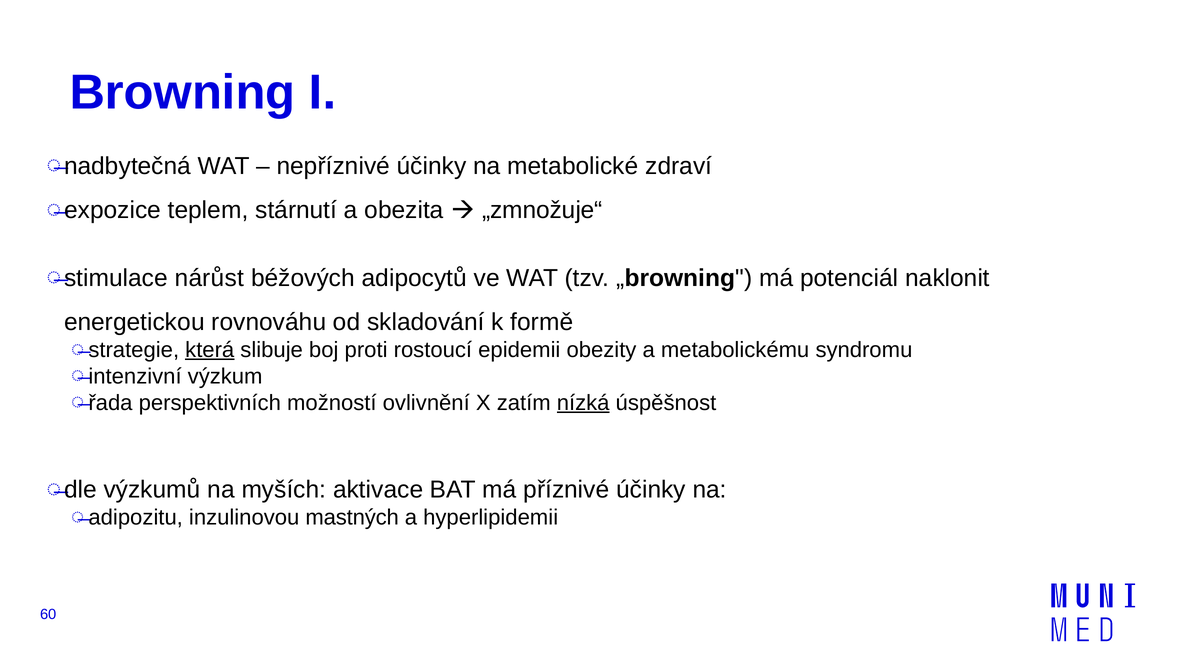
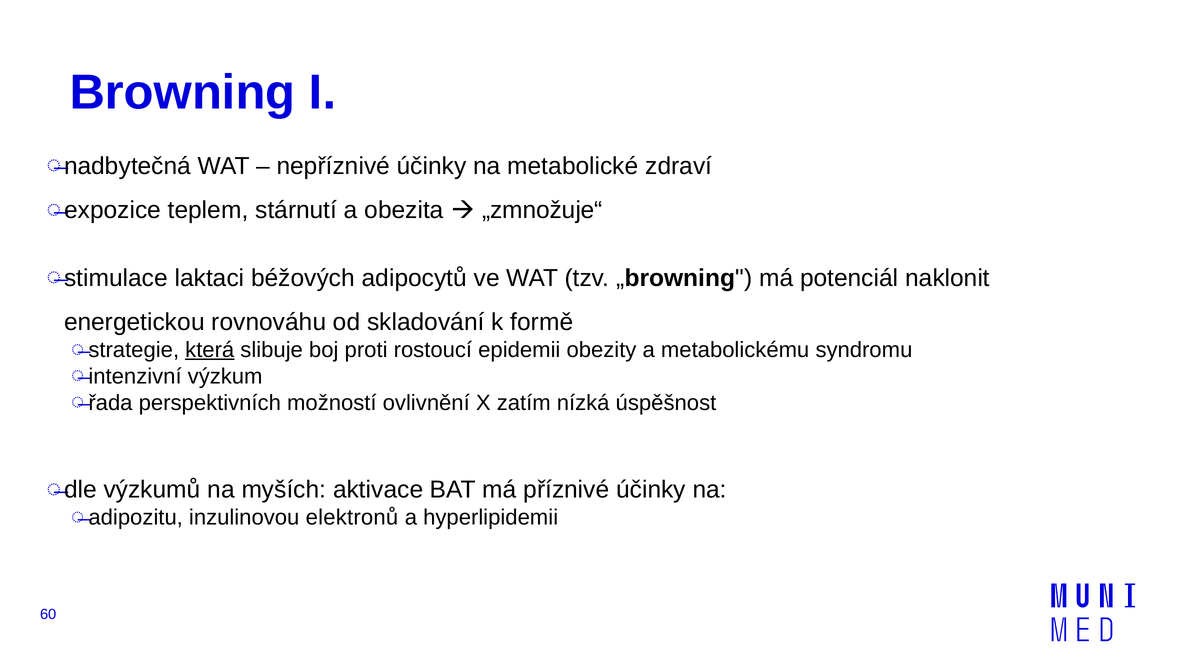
nárůst: nárůst -> laktaci
nízká underline: present -> none
mastných: mastných -> elektronů
